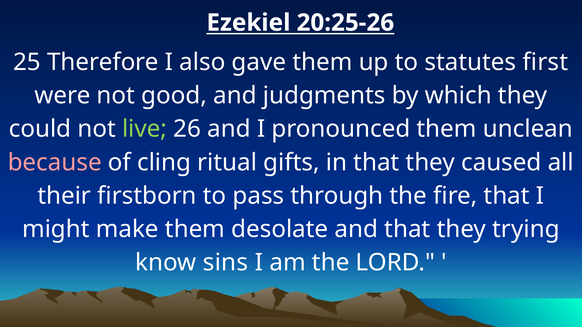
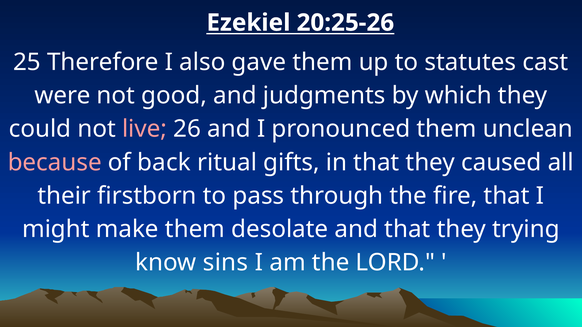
first: first -> cast
live colour: light green -> pink
cling: cling -> back
